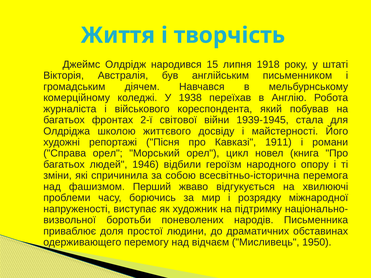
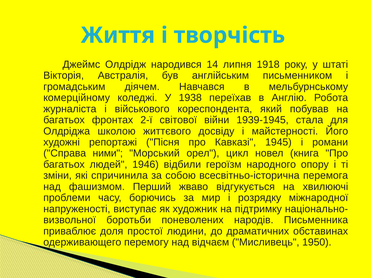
15: 15 -> 14
1911: 1911 -> 1945
Справа орел: орел -> ними
